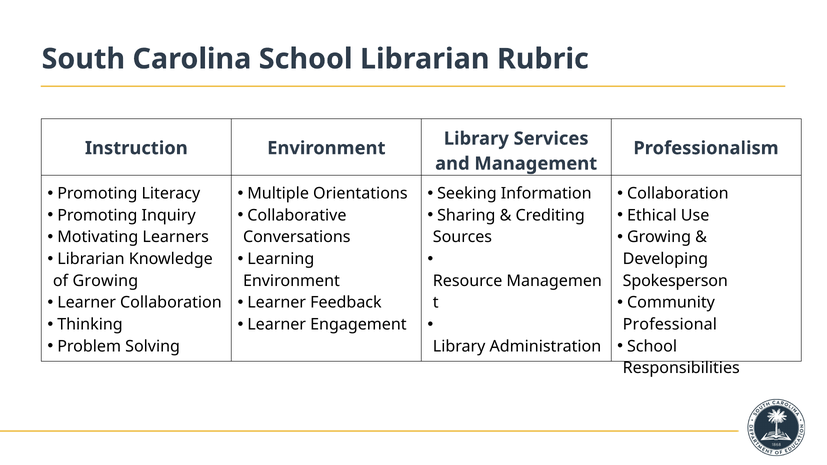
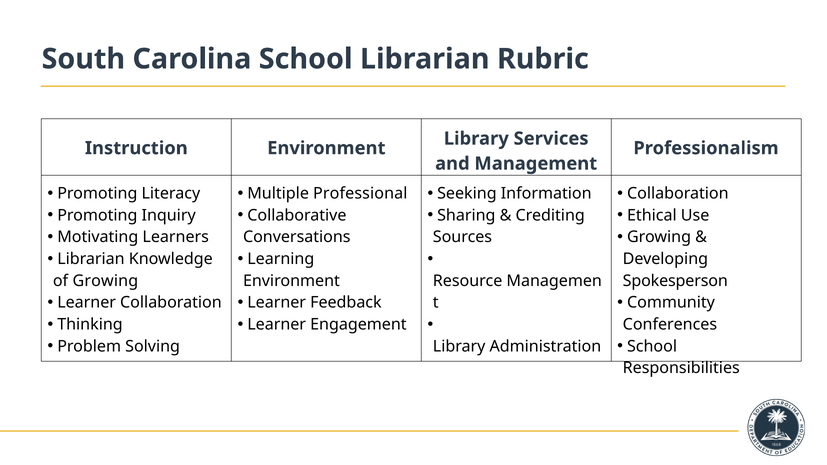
Orientations: Orientations -> Professional
Professional: Professional -> Conferences
